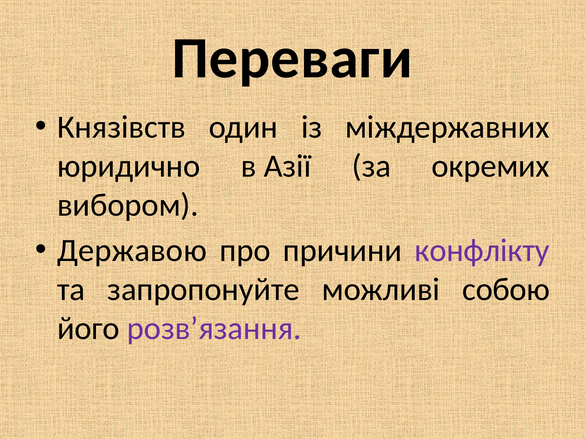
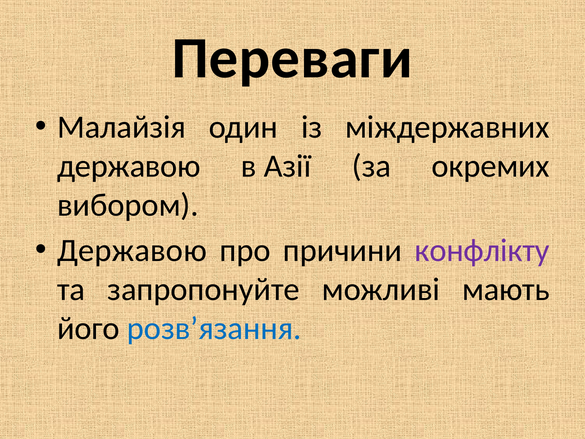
Князівств: Князівств -> Малайзія
юридично at (129, 166): юридично -> державою
собою: собою -> мають
розв’язання colour: purple -> blue
